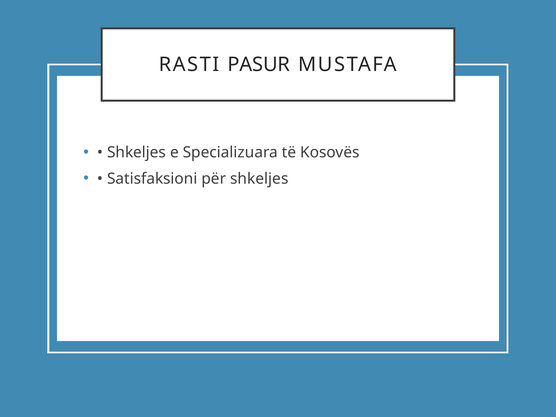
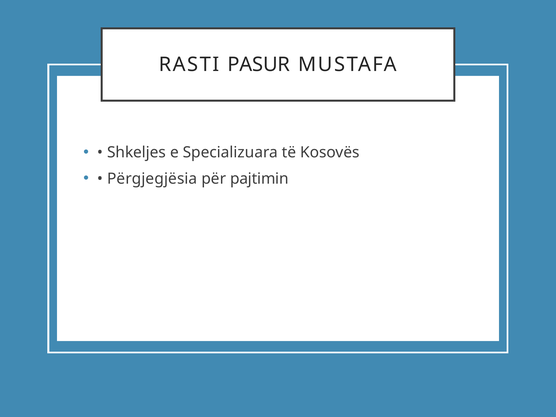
Satisfaksioni: Satisfaksioni -> Përgjegjësia
për shkeljes: shkeljes -> pajtimin
